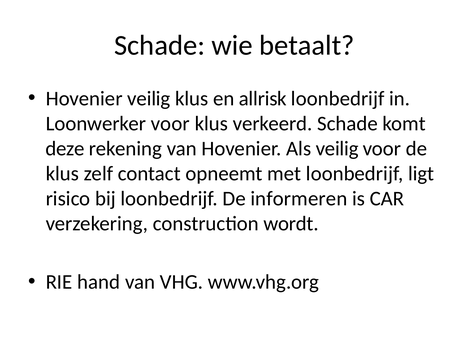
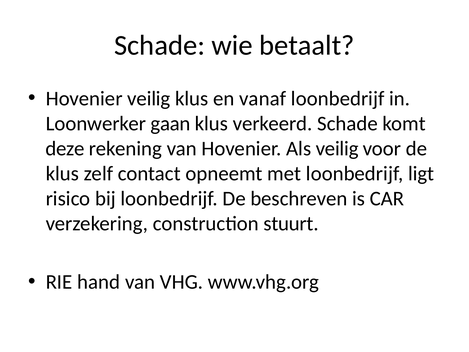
allrisk: allrisk -> vanaf
Loonwerker voor: voor -> gaan
informeren: informeren -> beschreven
wordt: wordt -> stuurt
